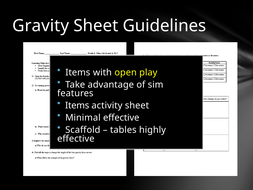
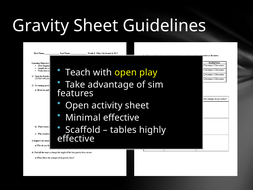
Items at (78, 72): Items -> Teach
Items at (77, 105): Items -> Open
